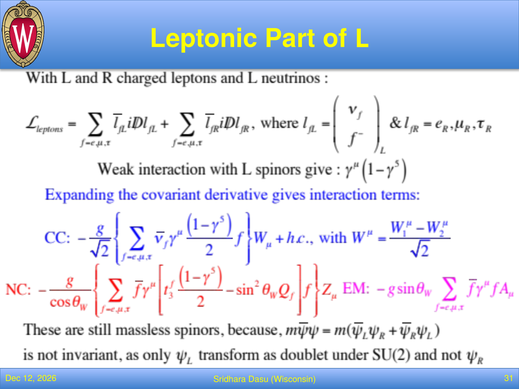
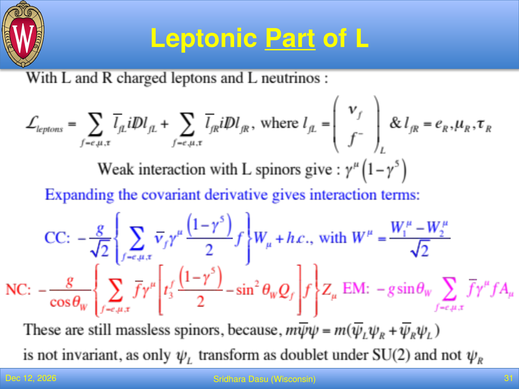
Part underline: none -> present
